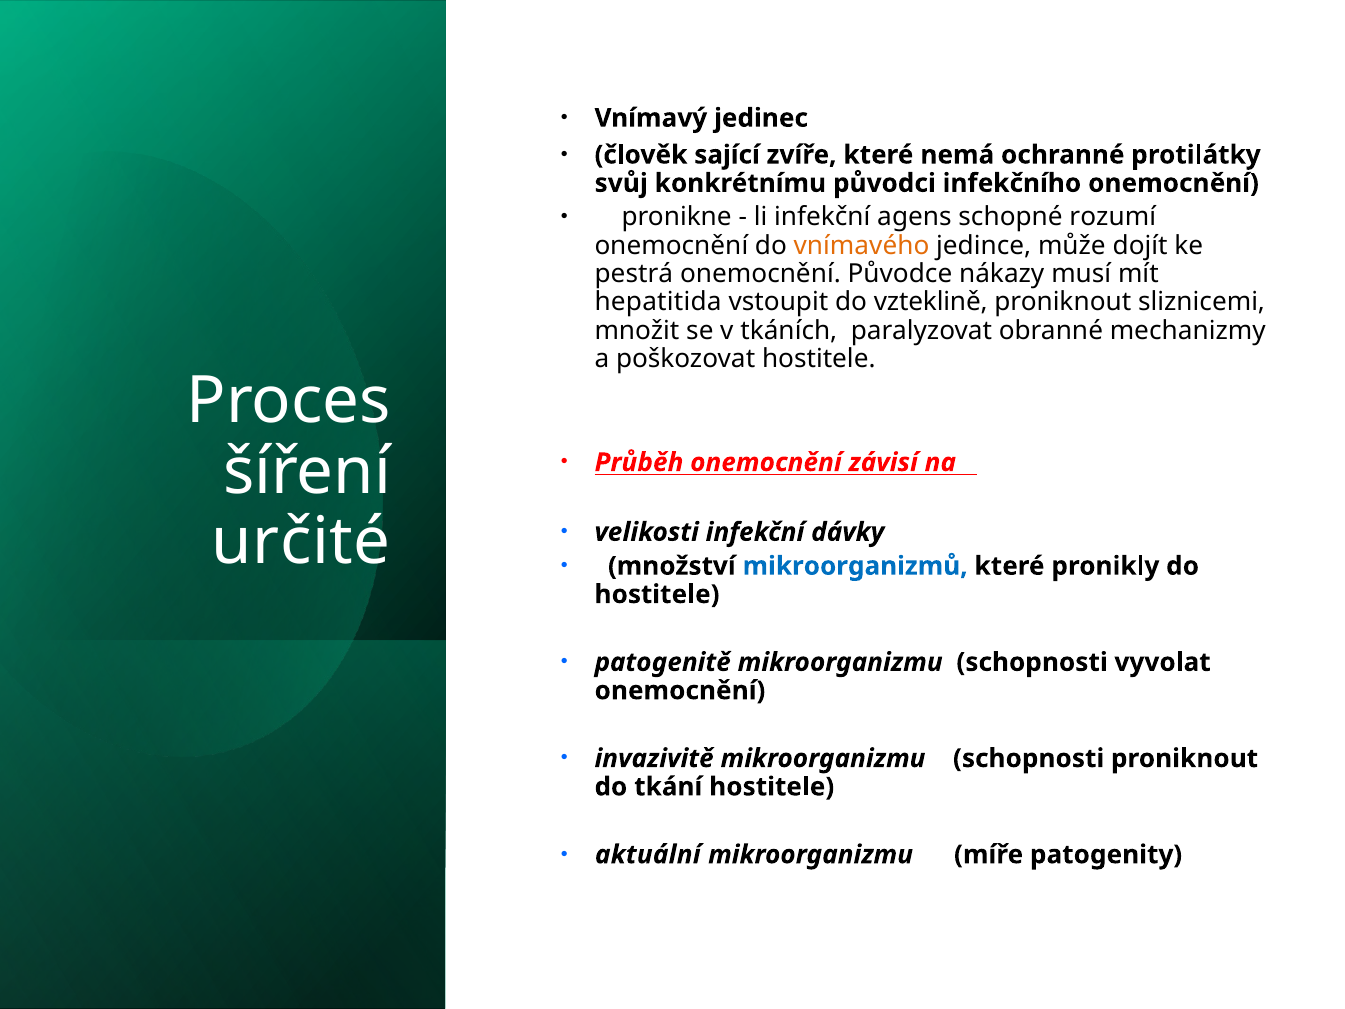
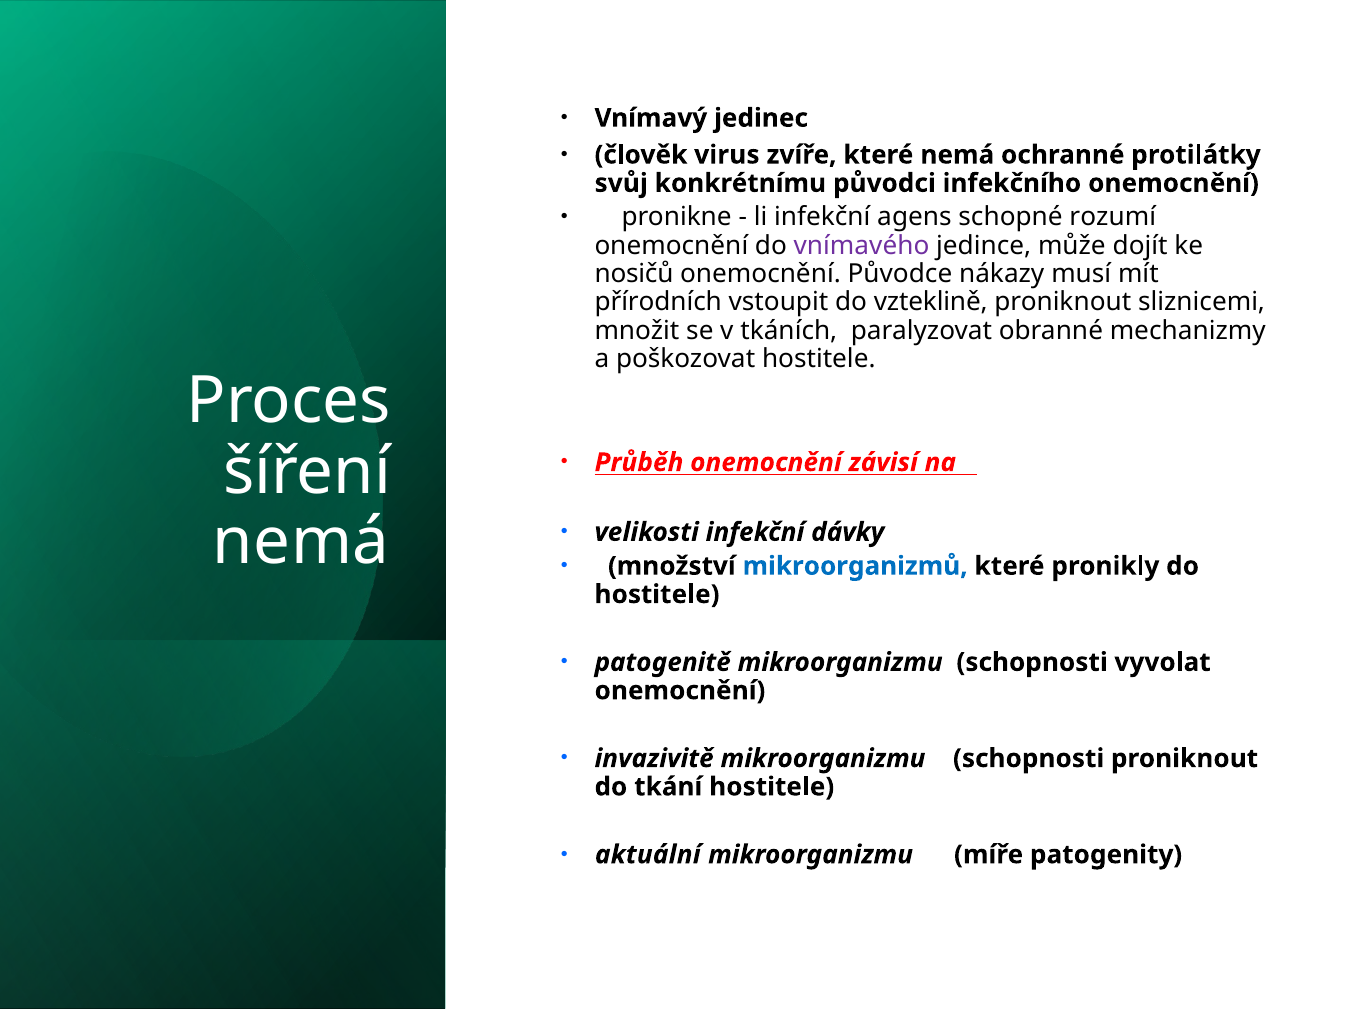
sající: sající -> virus
vnímavého colour: orange -> purple
pestrá: pestrá -> nosičů
hepatitida: hepatitida -> přírodních
určité at (301, 542): určité -> nemá
